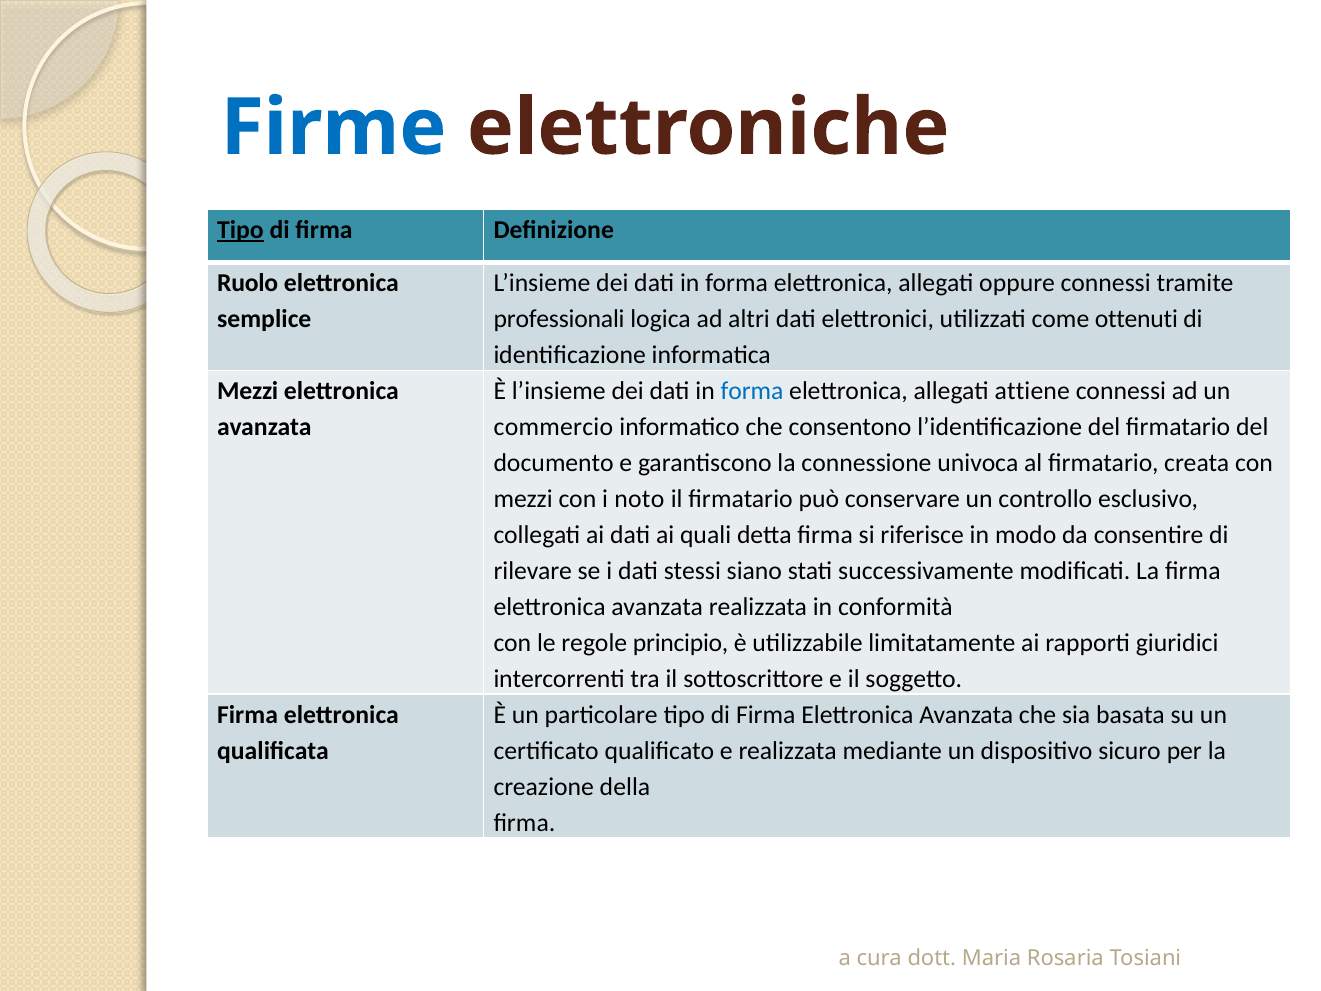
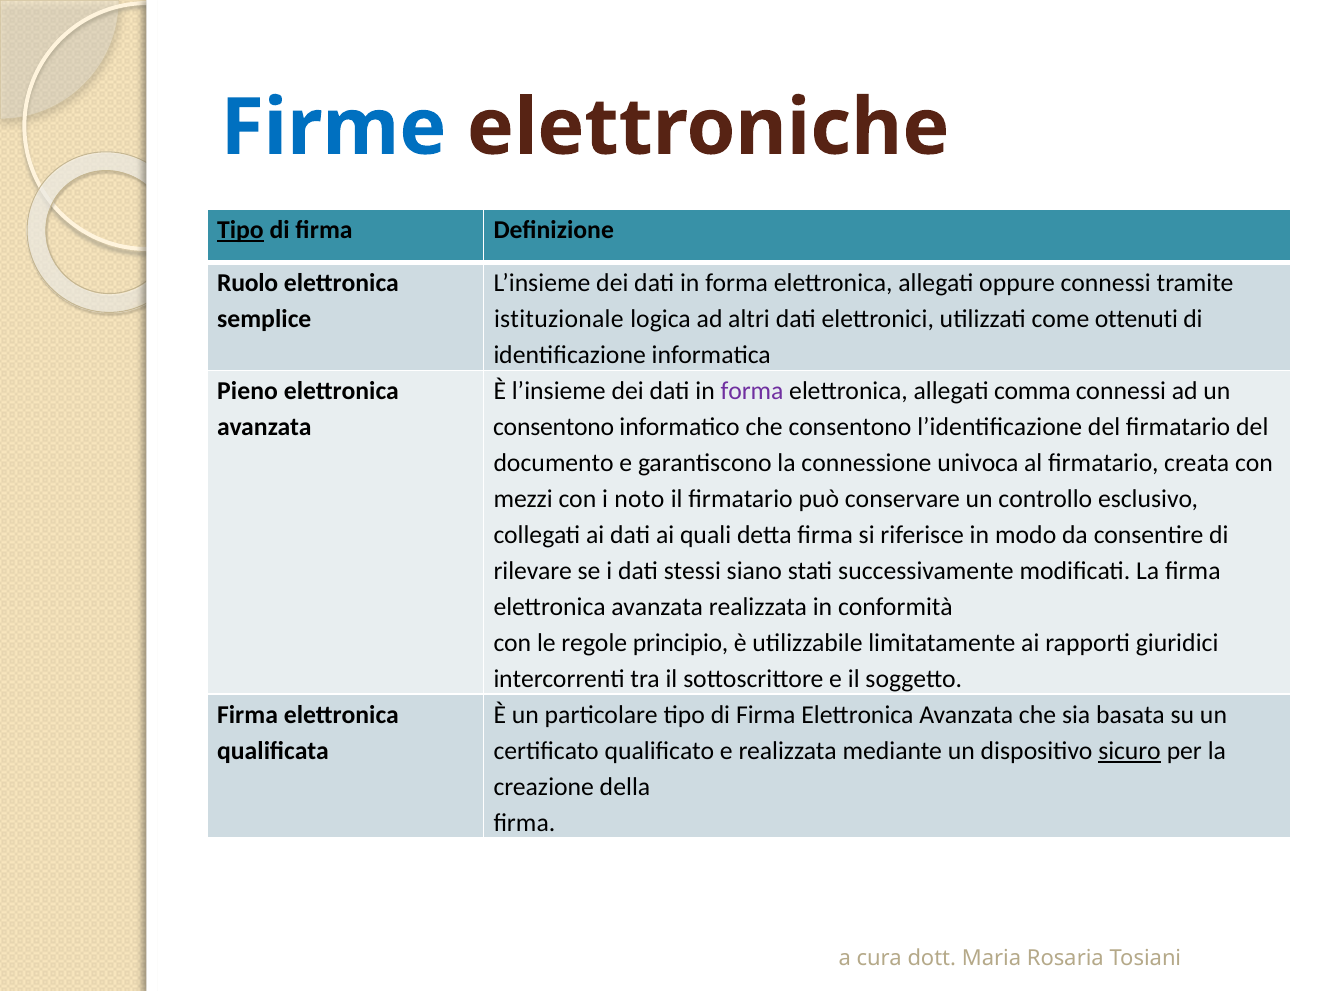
professionali: professionali -> istituzionale
Mezzi at (248, 391): Mezzi -> Pieno
forma at (752, 391) colour: blue -> purple
attiene: attiene -> comma
commercio at (553, 427): commercio -> consentono
sicuro underline: none -> present
